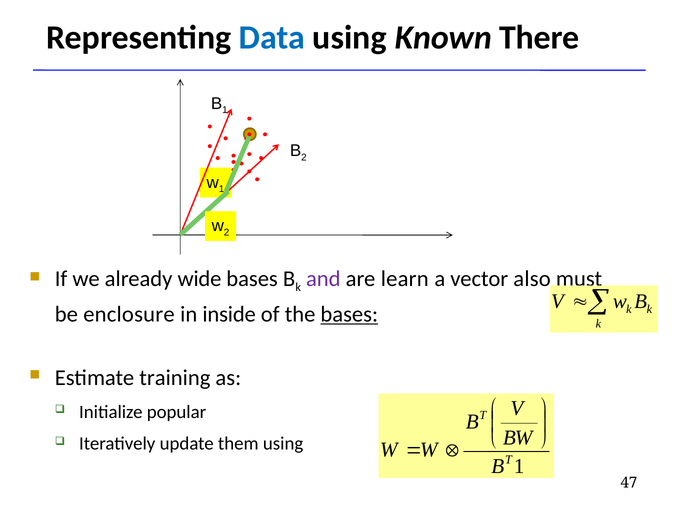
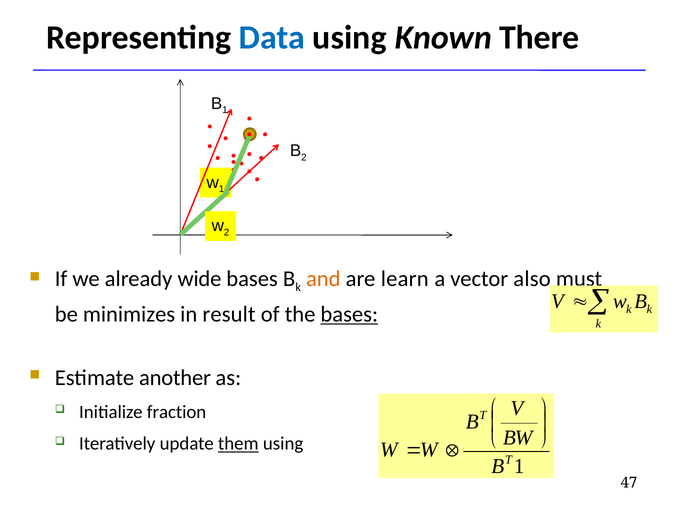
and colour: purple -> orange
enclosure: enclosure -> minimizes
inside: inside -> result
training: training -> another
popular: popular -> fraction
them underline: none -> present
